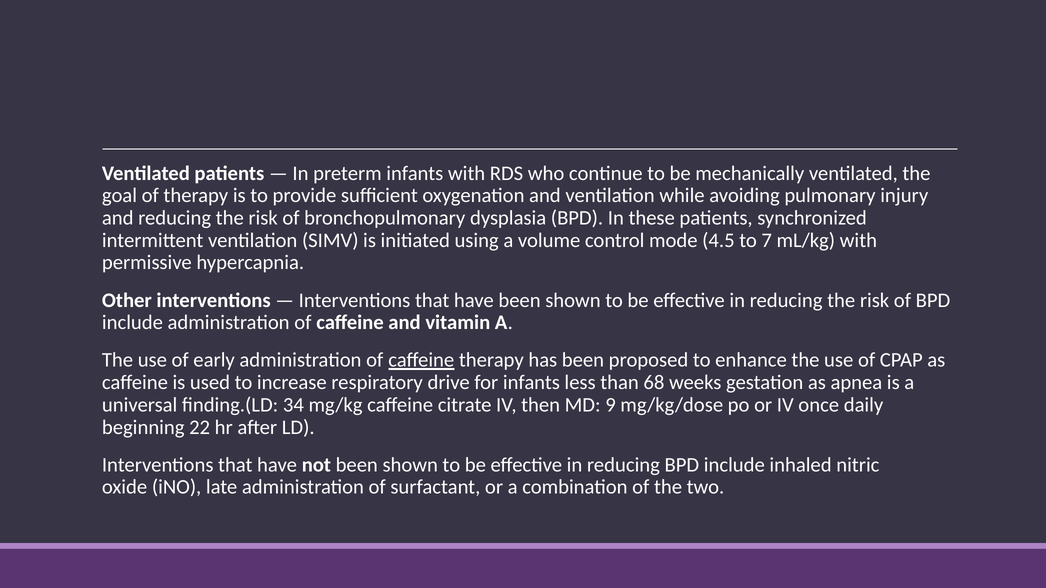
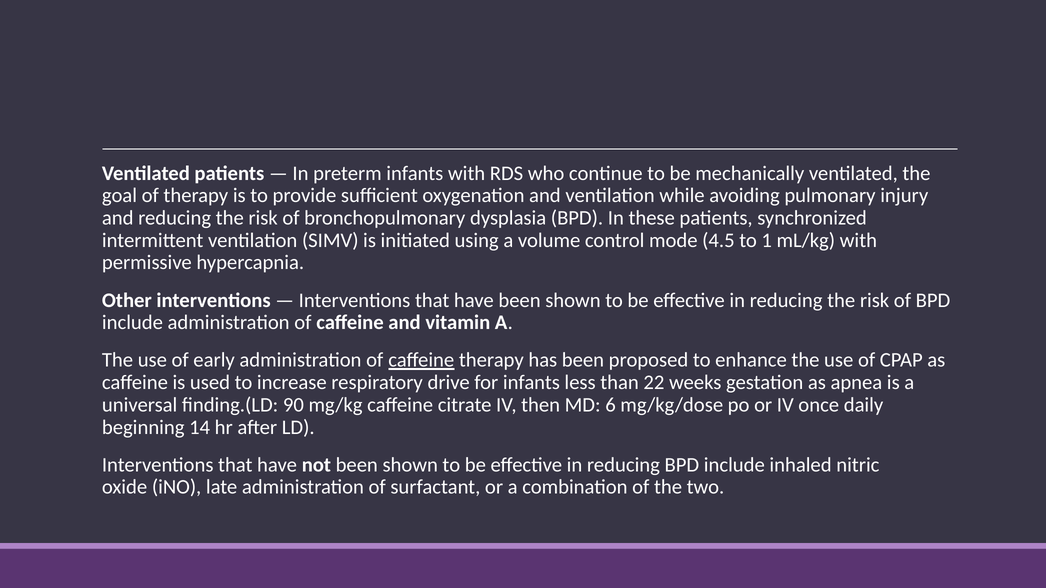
7: 7 -> 1
68: 68 -> 22
34: 34 -> 90
9: 9 -> 6
22: 22 -> 14
